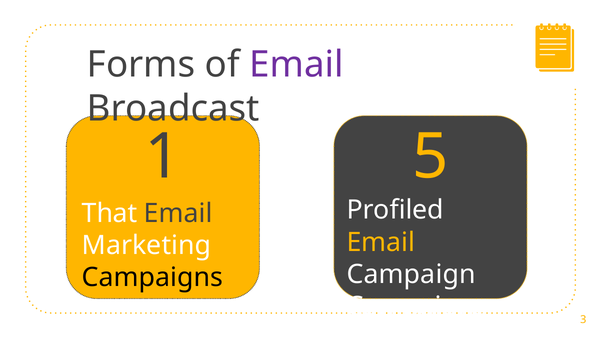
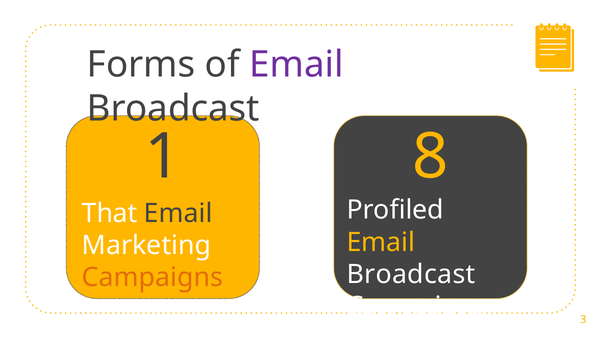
5: 5 -> 8
Campaign at (411, 274): Campaign -> Broadcast
Campaigns at (152, 278) colour: black -> orange
